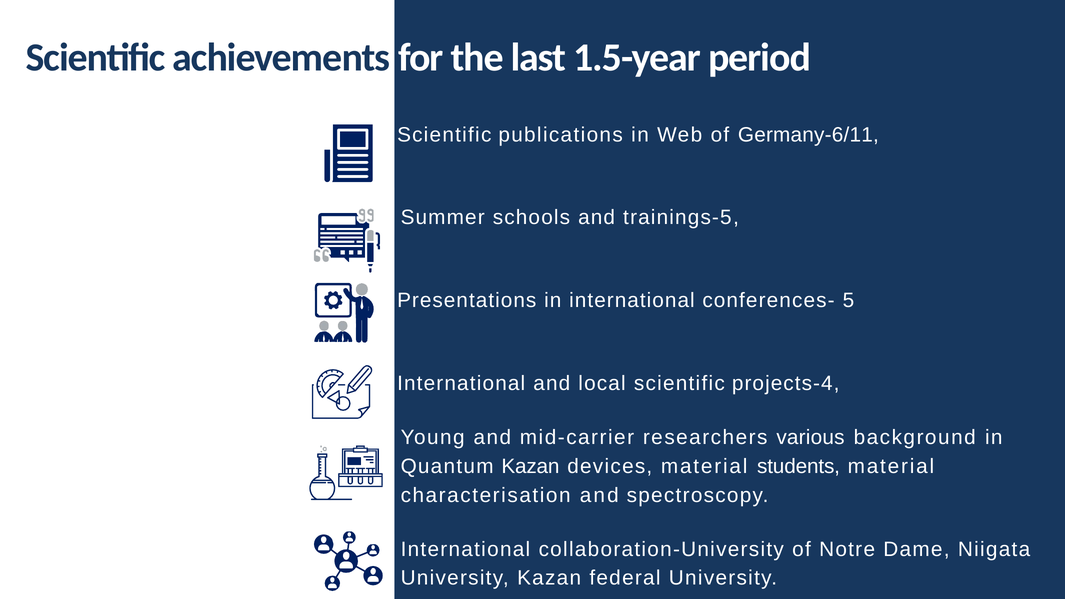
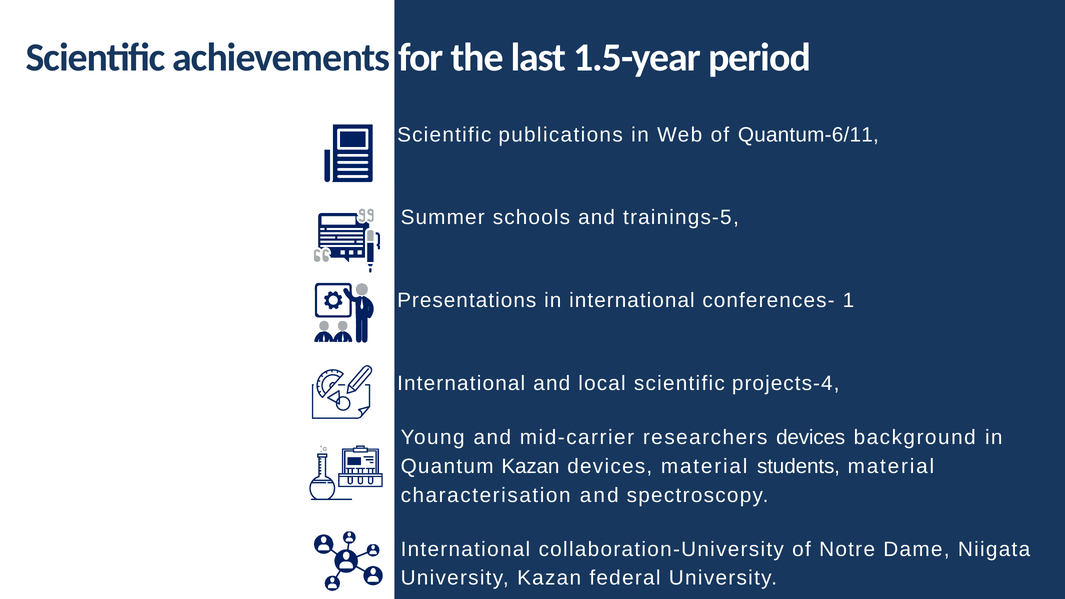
Germany-6/11: Germany-6/11 -> Quantum-6/11
5: 5 -> 1
researchers various: various -> devices
